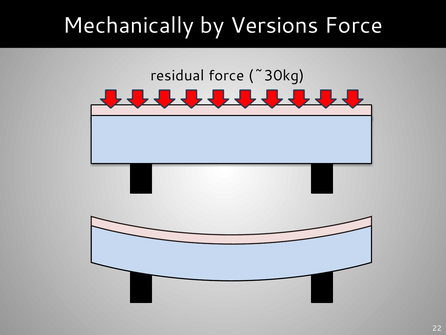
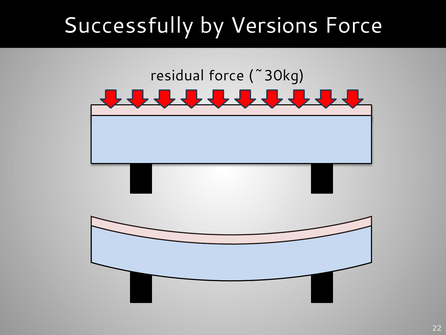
Mechanically: Mechanically -> Successfully
